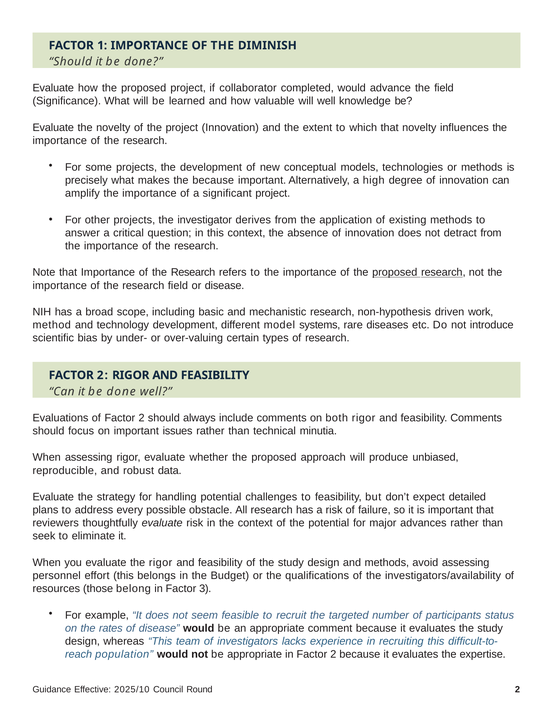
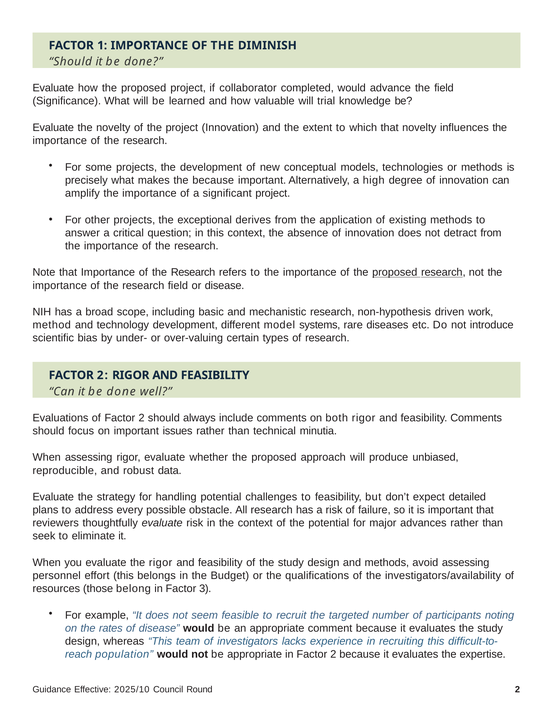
will well: well -> trial
investigator: investigator -> exceptional
status: status -> noting
